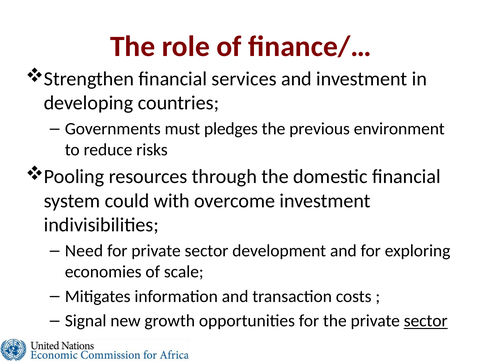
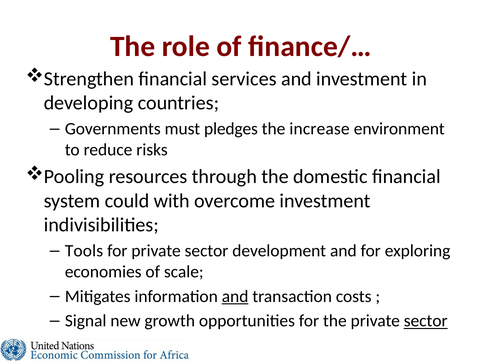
previous: previous -> increase
Need: Need -> Tools
and at (235, 297) underline: none -> present
